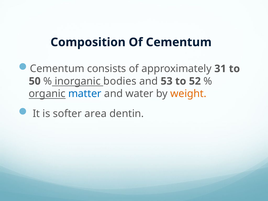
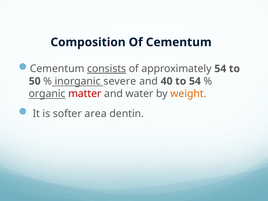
consists underline: none -> present
approximately 31: 31 -> 54
bodies: bodies -> severe
53: 53 -> 40
to 52: 52 -> 54
matter colour: blue -> red
